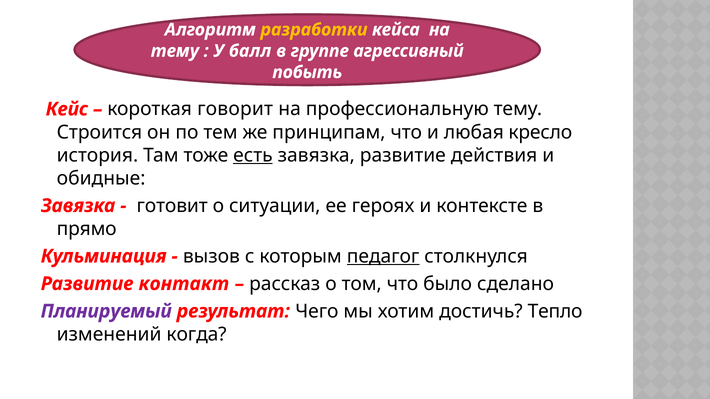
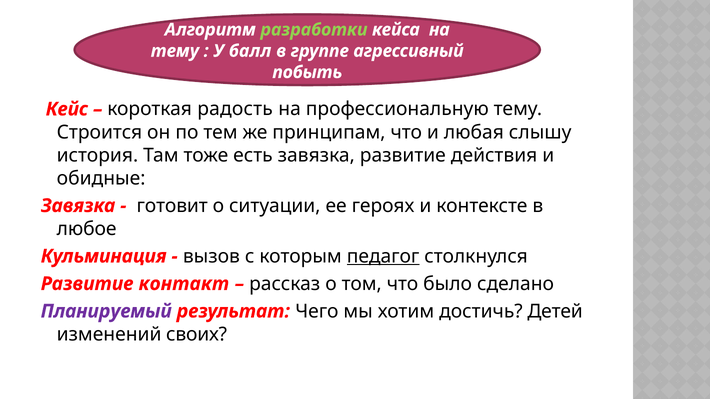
разработки colour: yellow -> light green
говорит: говорит -> радость
кресло: кресло -> слышу
есть underline: present -> none
прямо: прямо -> любое
Тепло: Тепло -> Детей
когда: когда -> своих
